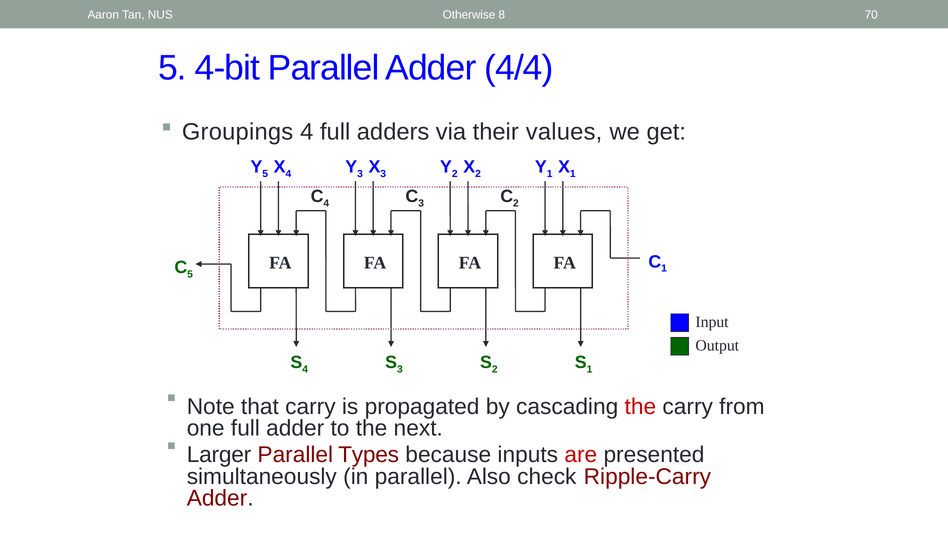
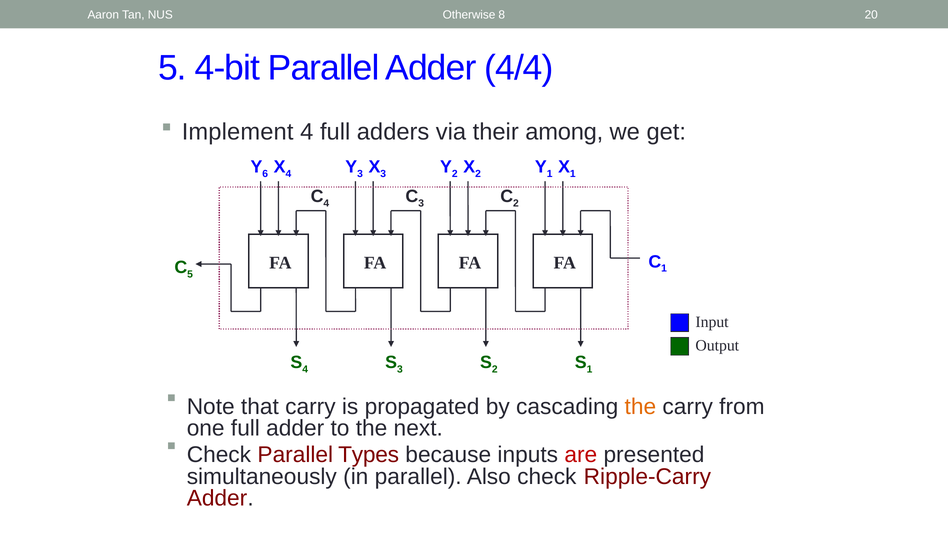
70: 70 -> 20
Groupings: Groupings -> Implement
values: values -> among
5 at (265, 174): 5 -> 6
the at (640, 407) colour: red -> orange
Larger at (219, 455): Larger -> Check
